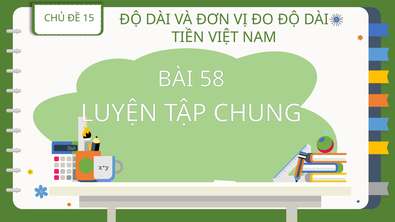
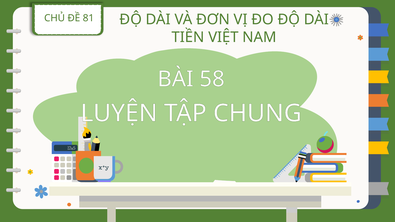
15: 15 -> 81
